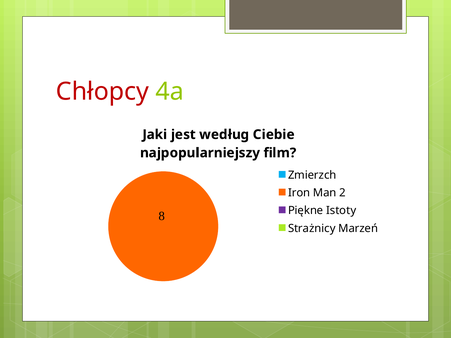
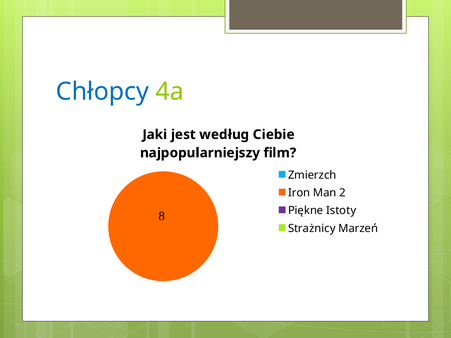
Chłopcy colour: red -> blue
